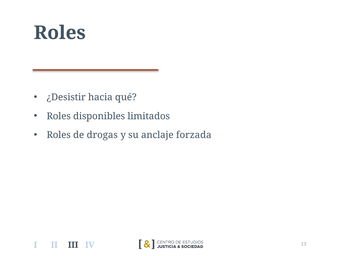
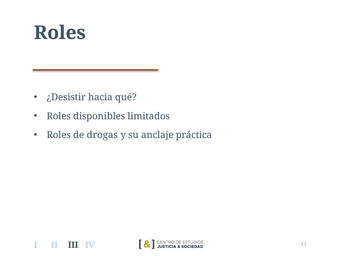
forzada: forzada -> práctica
